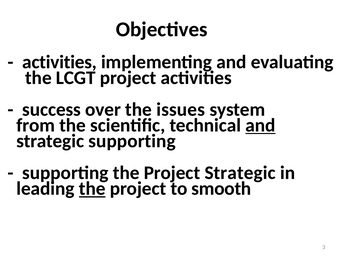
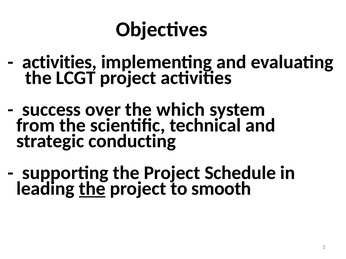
issues: issues -> which
and at (260, 126) underline: present -> none
strategic supporting: supporting -> conducting
Project Strategic: Strategic -> Schedule
